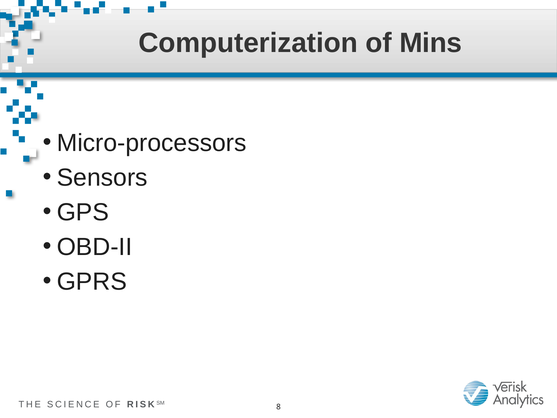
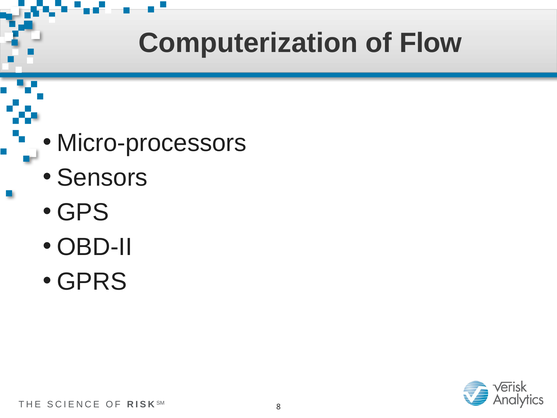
Mins: Mins -> Flow
